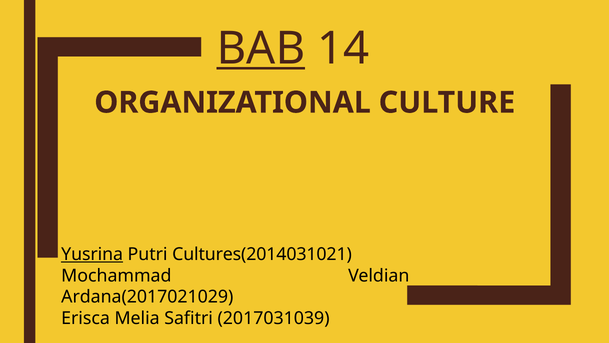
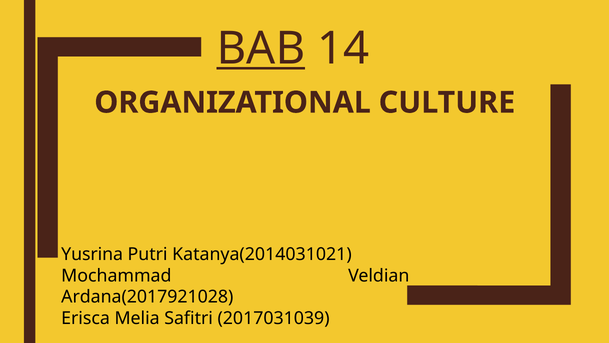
Yusrina underline: present -> none
Cultures(2014031021: Cultures(2014031021 -> Katanya(2014031021
Ardana(2017021029: Ardana(2017021029 -> Ardana(2017921028
